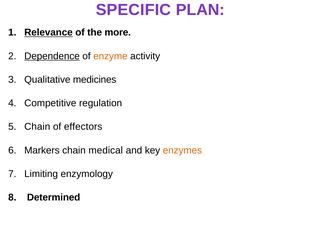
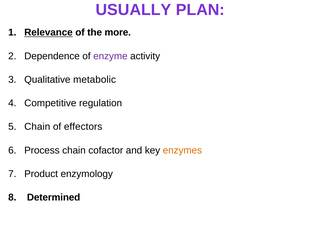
SPECIFIC: SPECIFIC -> USUALLY
Dependence underline: present -> none
enzyme colour: orange -> purple
medicines: medicines -> metabolic
Markers: Markers -> Process
medical: medical -> cofactor
Limiting: Limiting -> Product
